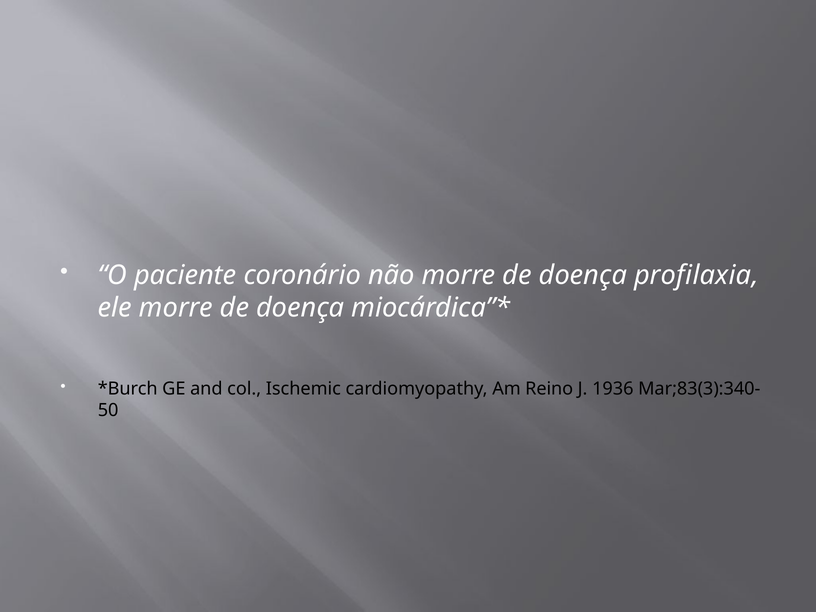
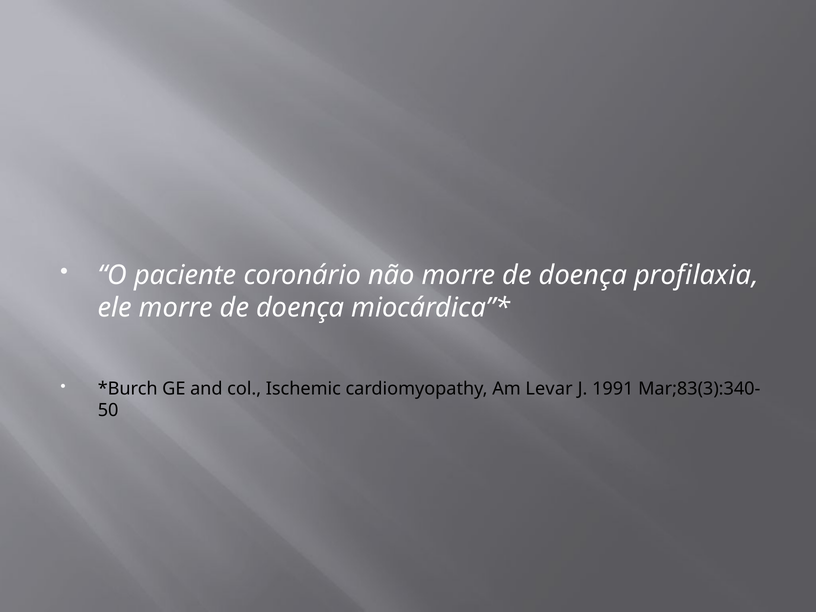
Reino: Reino -> Levar
1936: 1936 -> 1991
